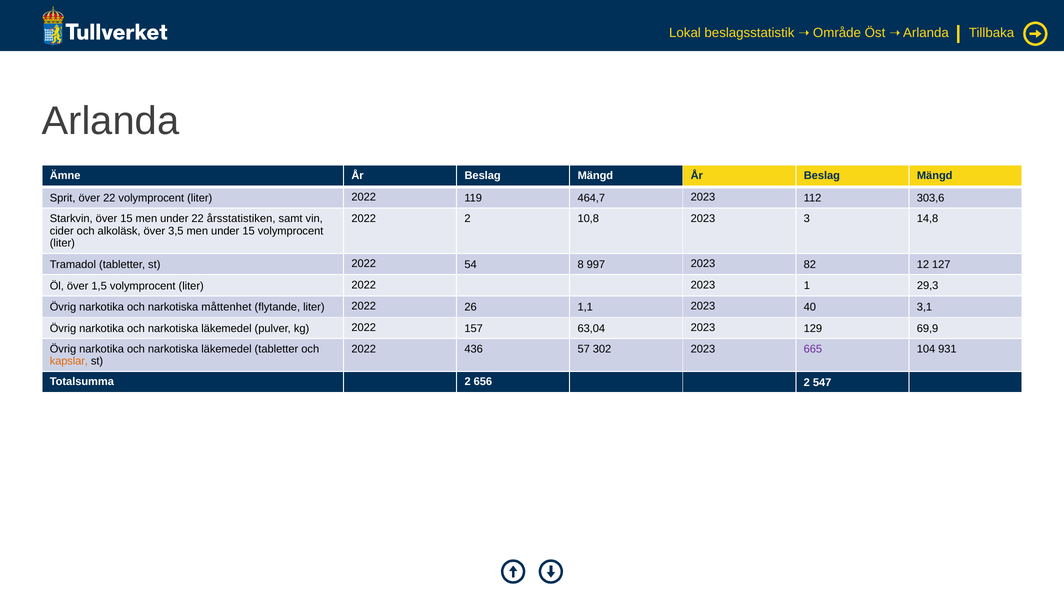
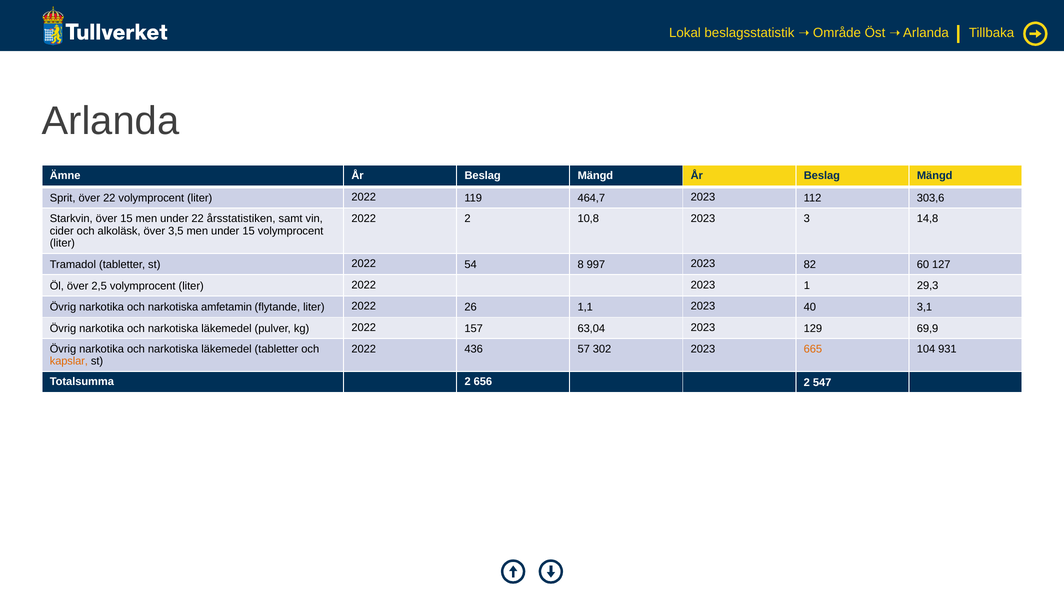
12: 12 -> 60
1,5: 1,5 -> 2,5
måttenhet: måttenhet -> amfetamin
665 colour: purple -> orange
